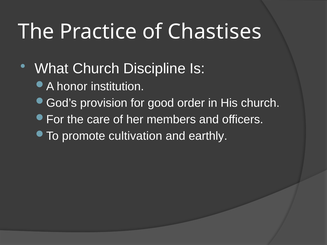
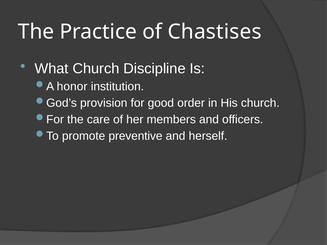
cultivation: cultivation -> preventive
earthly: earthly -> herself
